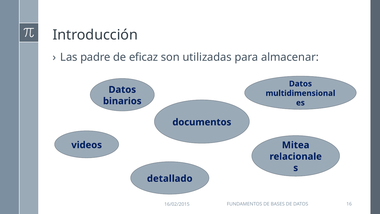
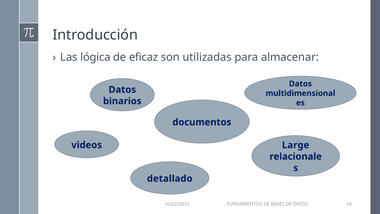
padre: padre -> lógica
Mitea: Mitea -> Large
